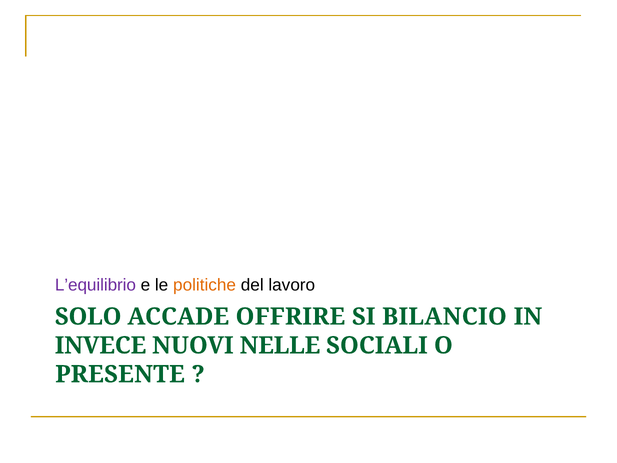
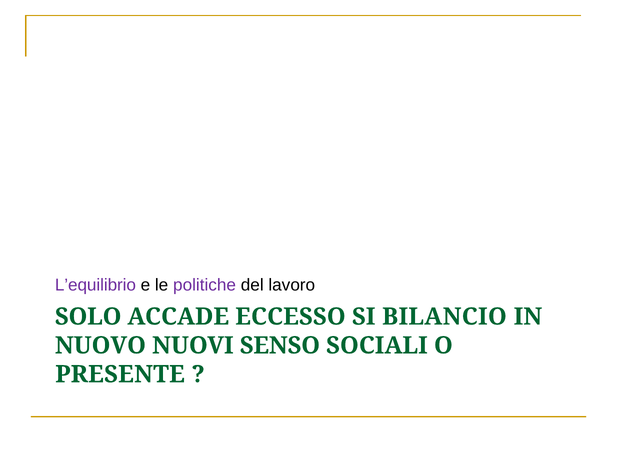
politiche colour: orange -> purple
OFFRIRE: OFFRIRE -> ECCESSO
INVECE: INVECE -> NUOVO
NELLE: NELLE -> SENSO
